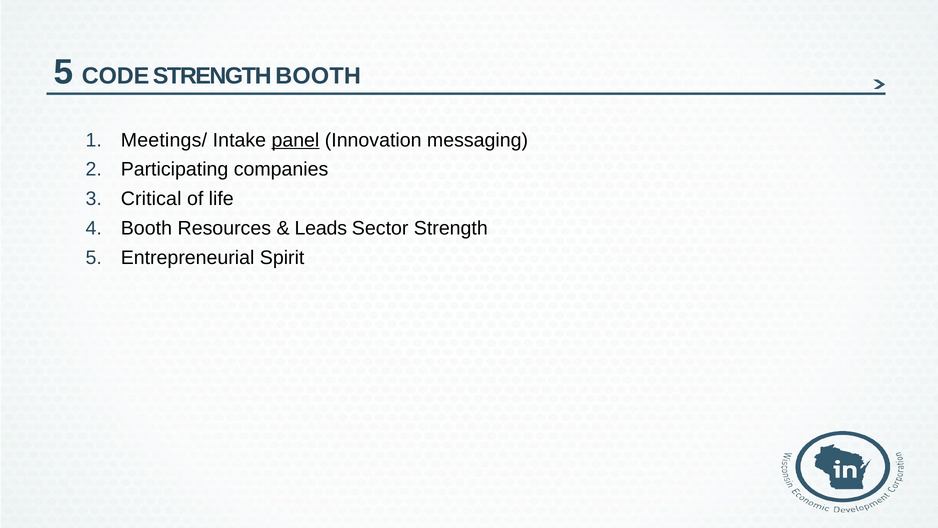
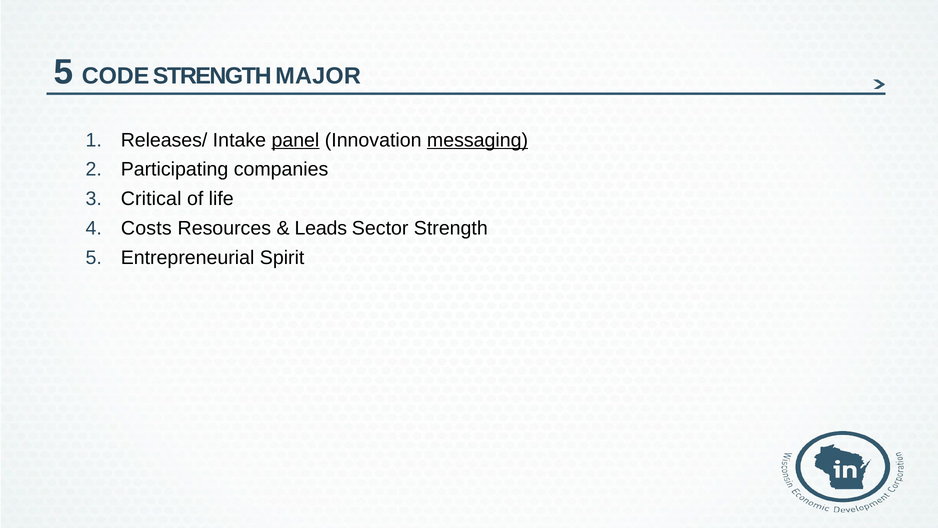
STRENGTH BOOTH: BOOTH -> MAJOR
Meetings/: Meetings/ -> Releases/
messaging underline: none -> present
Booth at (146, 228): Booth -> Costs
